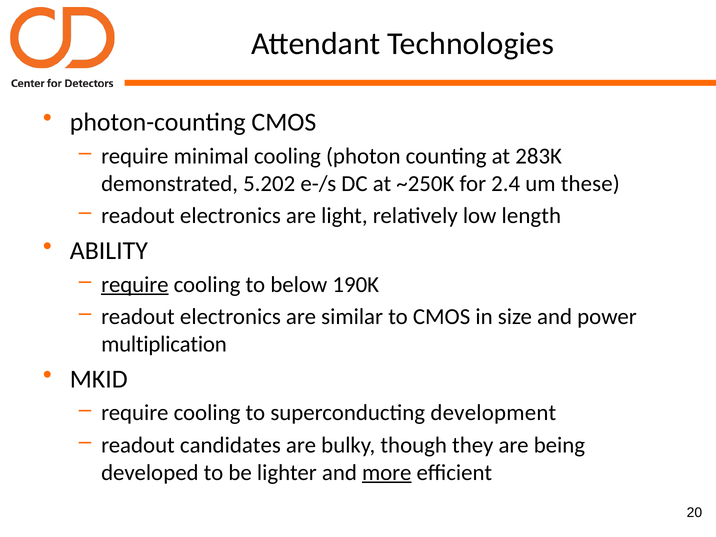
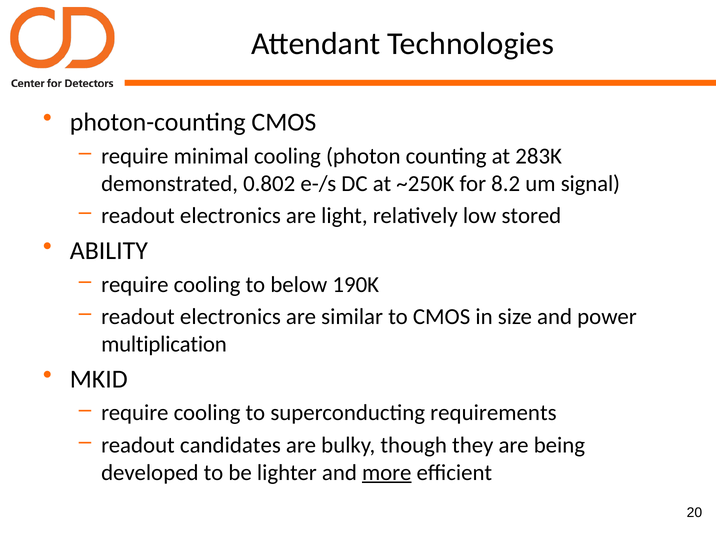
5.202: 5.202 -> 0.802
2.4: 2.4 -> 8.2
these: these -> signal
length: length -> stored
require at (135, 284) underline: present -> none
development: development -> requirements
